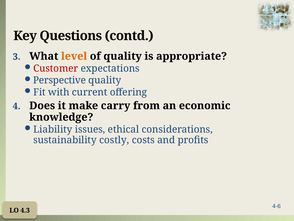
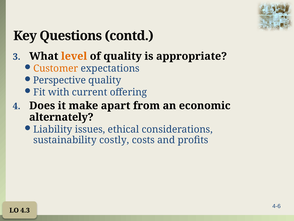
Customer colour: red -> orange
carry: carry -> apart
knowledge: knowledge -> alternately
